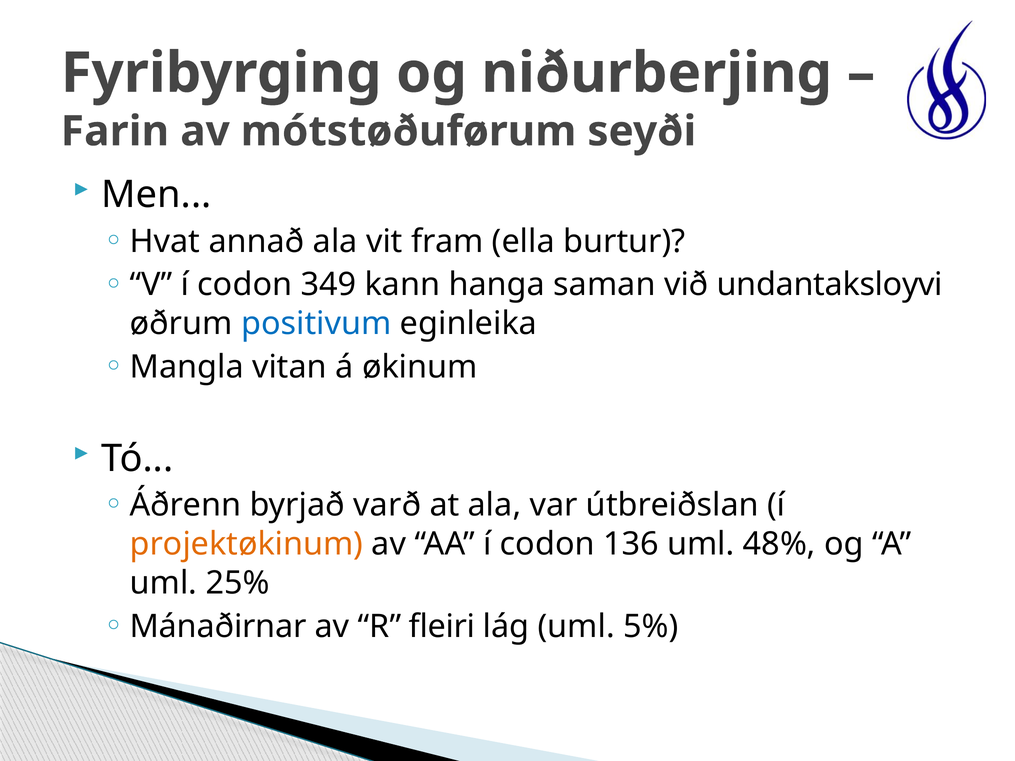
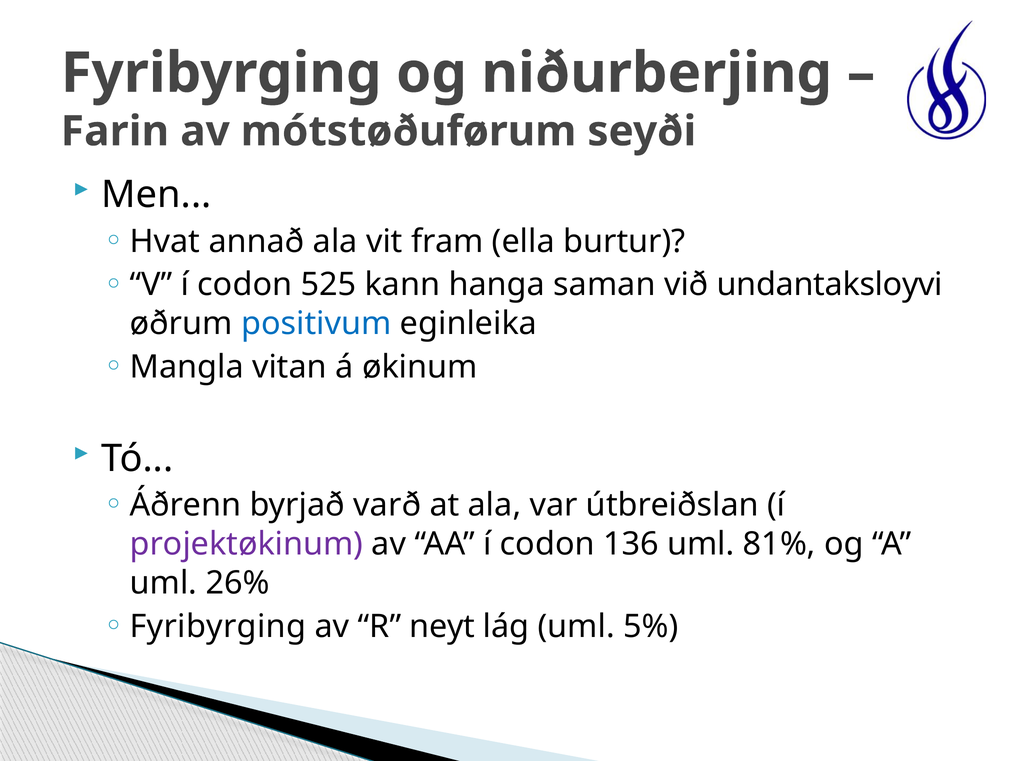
349: 349 -> 525
projektøkinum colour: orange -> purple
48%: 48% -> 81%
25%: 25% -> 26%
Mánaðirnar at (218, 627): Mánaðirnar -> Fyribyrging
fleiri: fleiri -> neyt
